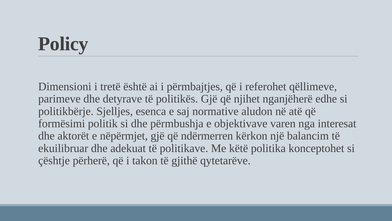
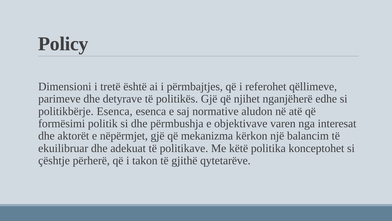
politikbërje Sjelljes: Sjelljes -> Esenca
ndërmerren: ndërmerren -> mekanizma
